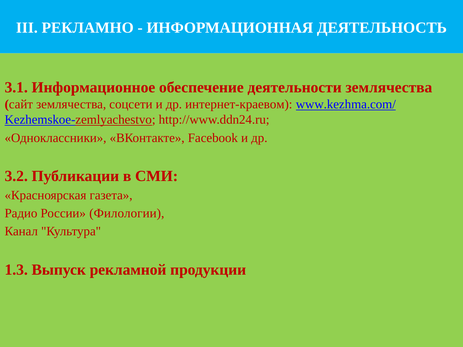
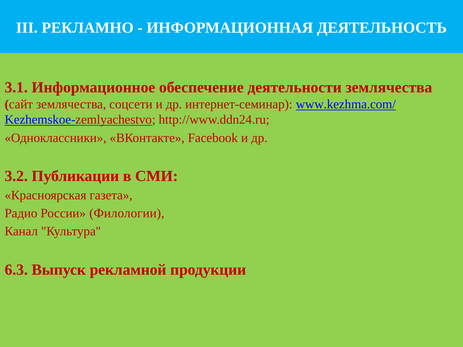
интернет-краевом: интернет-краевом -> интернет-семинар
1.3: 1.3 -> 6.3
